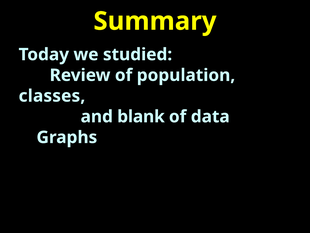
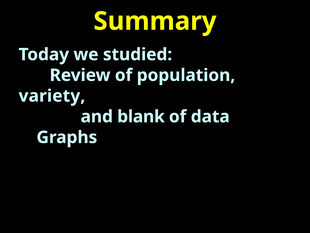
classes: classes -> variety
